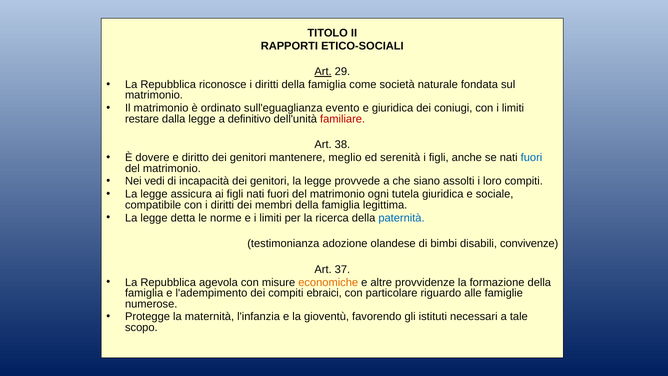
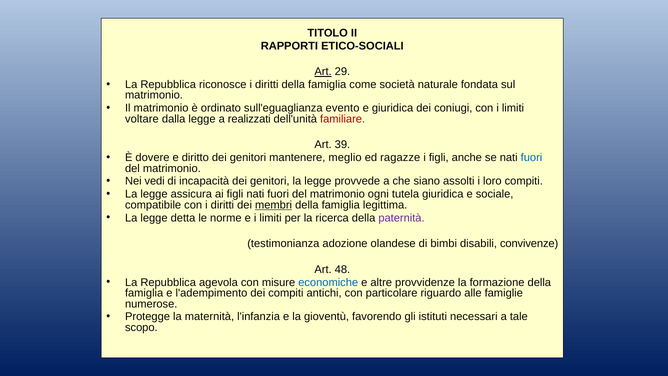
restare: restare -> voltare
definitivo: definitivo -> realizzati
38: 38 -> 39
serenità: serenità -> ragazze
membri underline: none -> present
paternità colour: blue -> purple
37: 37 -> 48
economiche colour: orange -> blue
ebraici: ebraici -> antichi
